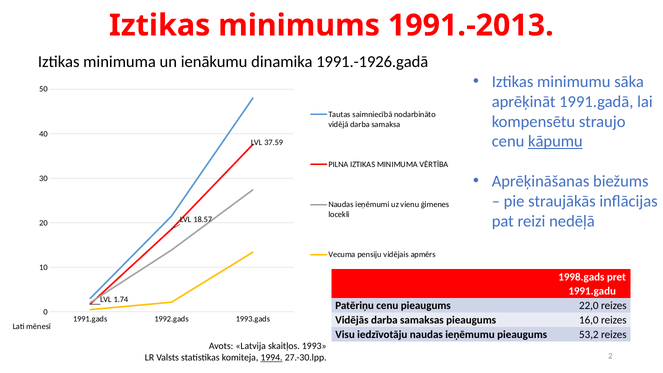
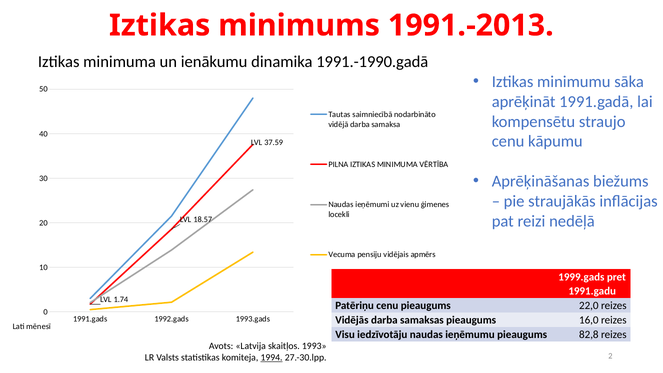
1991.-1926.gadā: 1991.-1926.gadā -> 1991.-1990.gadā
kāpumu underline: present -> none
1998.gads: 1998.gads -> 1999.gads
53,2: 53,2 -> 82,8
